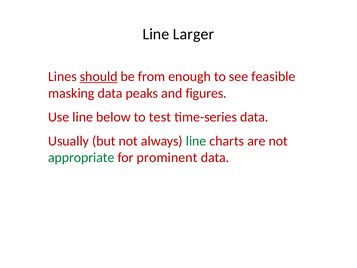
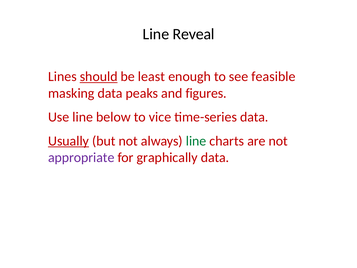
Larger: Larger -> Reveal
from: from -> least
test: test -> vice
Usually underline: none -> present
appropriate colour: green -> purple
prominent: prominent -> graphically
